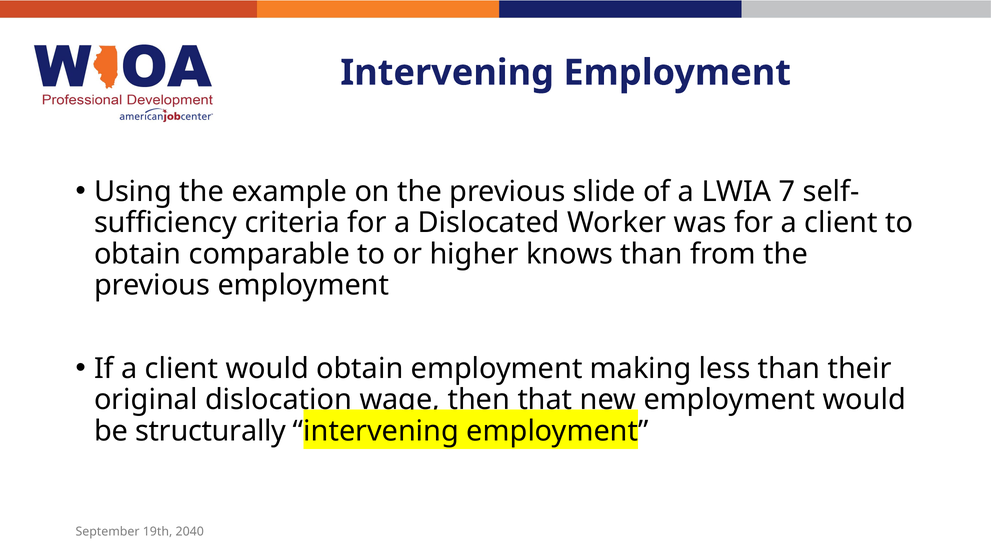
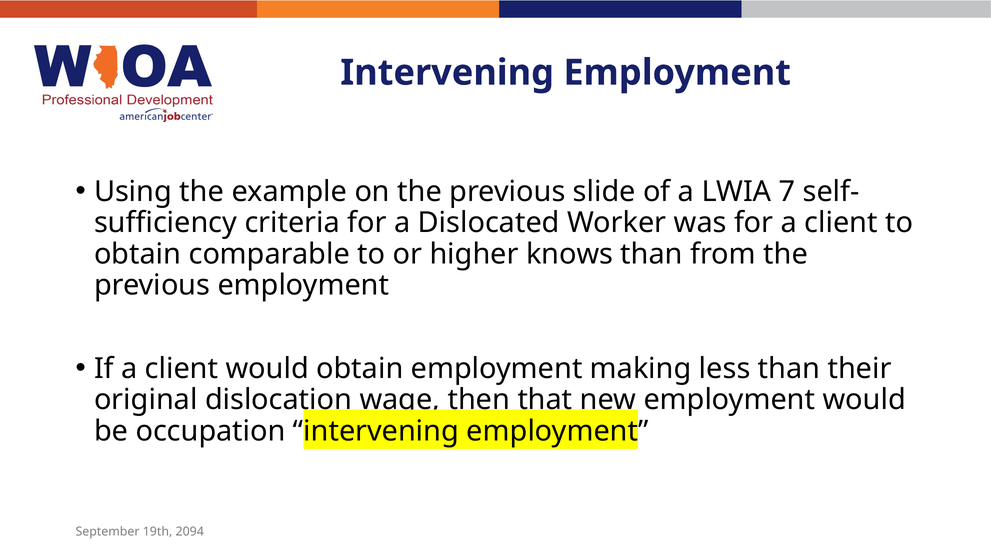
structurally: structurally -> occupation
2040: 2040 -> 2094
